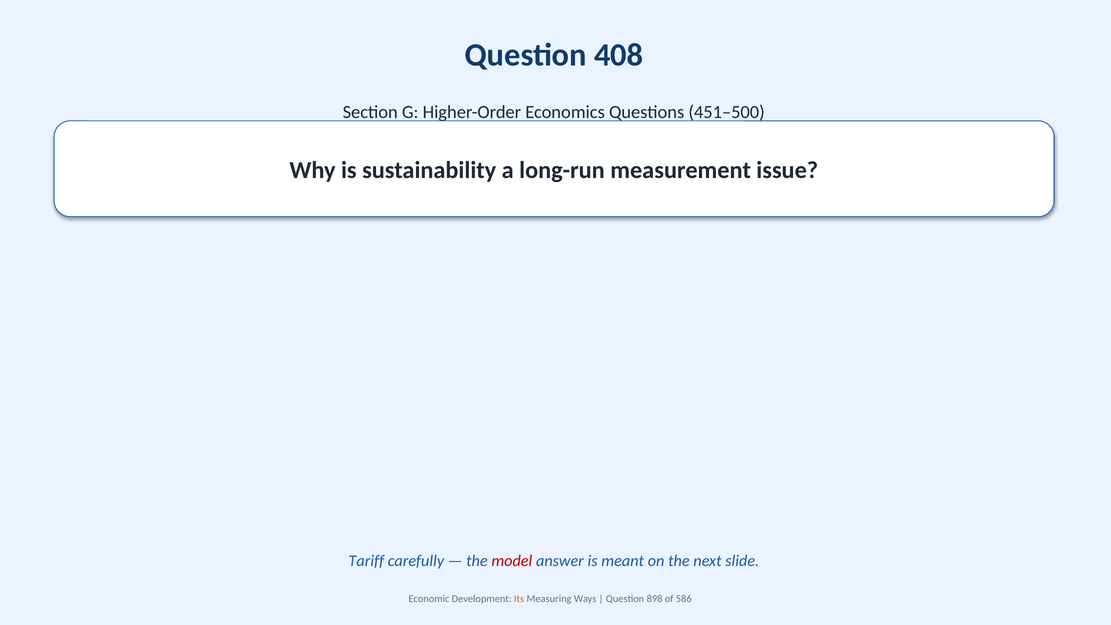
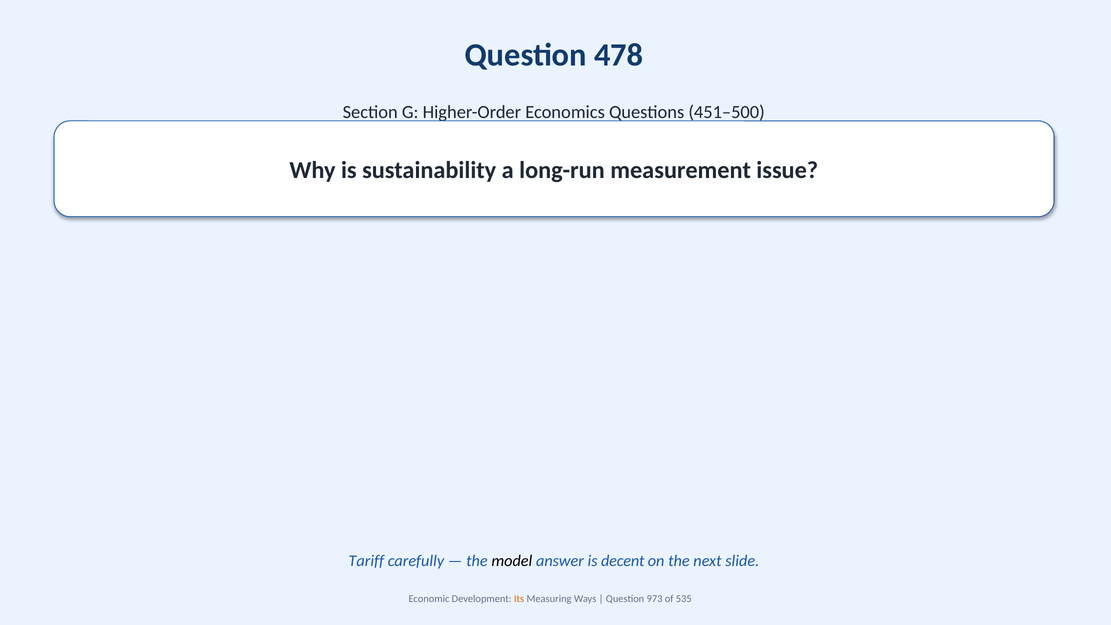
408: 408 -> 478
model colour: red -> black
meant: meant -> decent
898: 898 -> 973
586: 586 -> 535
